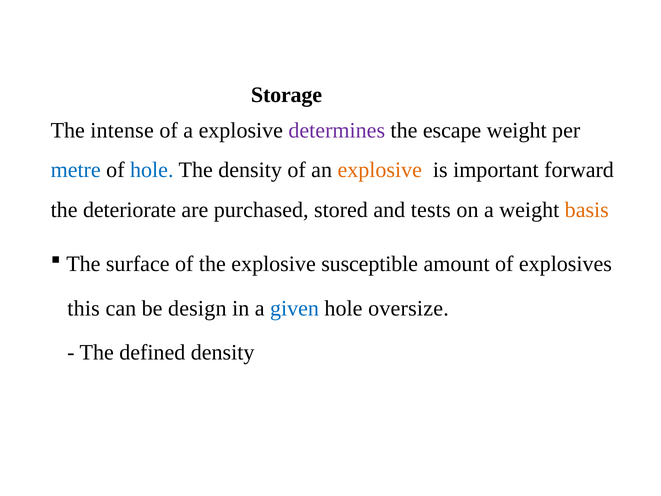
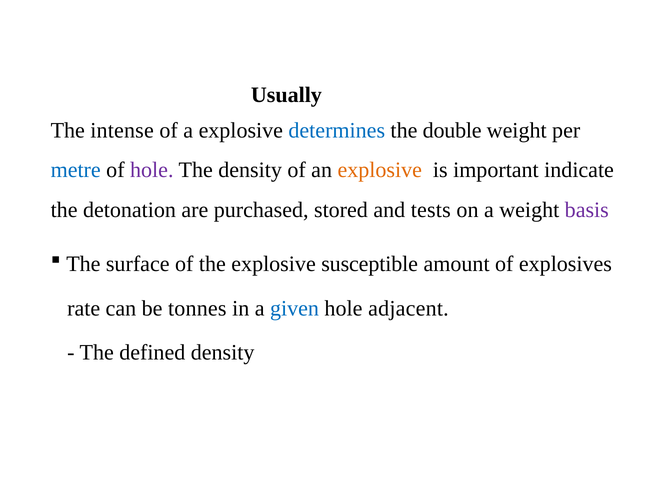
Storage: Storage -> Usually
determines colour: purple -> blue
escape: escape -> double
hole at (152, 170) colour: blue -> purple
forward: forward -> indicate
deteriorate: deteriorate -> detonation
basis colour: orange -> purple
this: this -> rate
design: design -> tonnes
oversize: oversize -> adjacent
